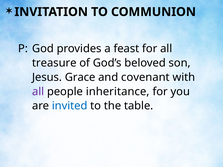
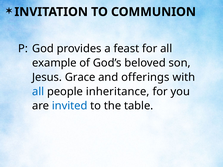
treasure: treasure -> example
covenant: covenant -> offerings
all at (38, 92) colour: purple -> blue
